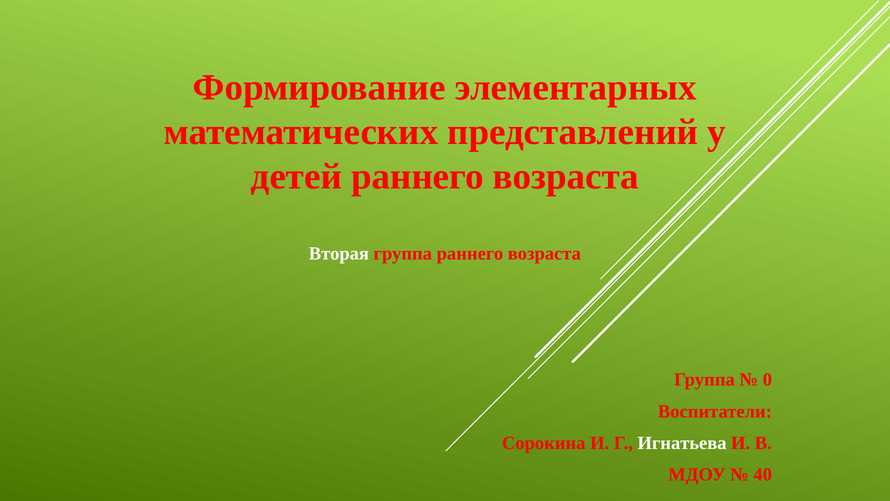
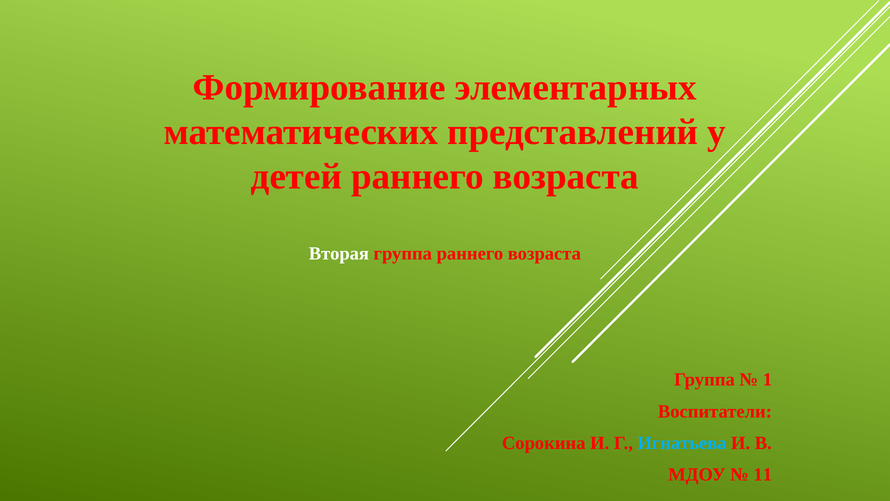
0: 0 -> 1
Игнатьева colour: white -> light blue
40: 40 -> 11
